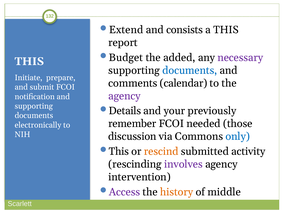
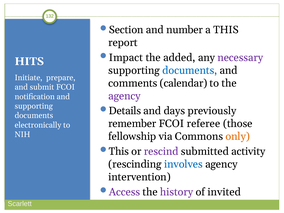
Extend: Extend -> Section
consists: consists -> number
Budget: Budget -> Impact
THIS at (29, 61): THIS -> HITS
your: your -> days
needed: needed -> referee
discussion: discussion -> fellowship
only colour: blue -> orange
rescind colour: orange -> purple
involves colour: purple -> blue
history colour: orange -> purple
middle: middle -> invited
